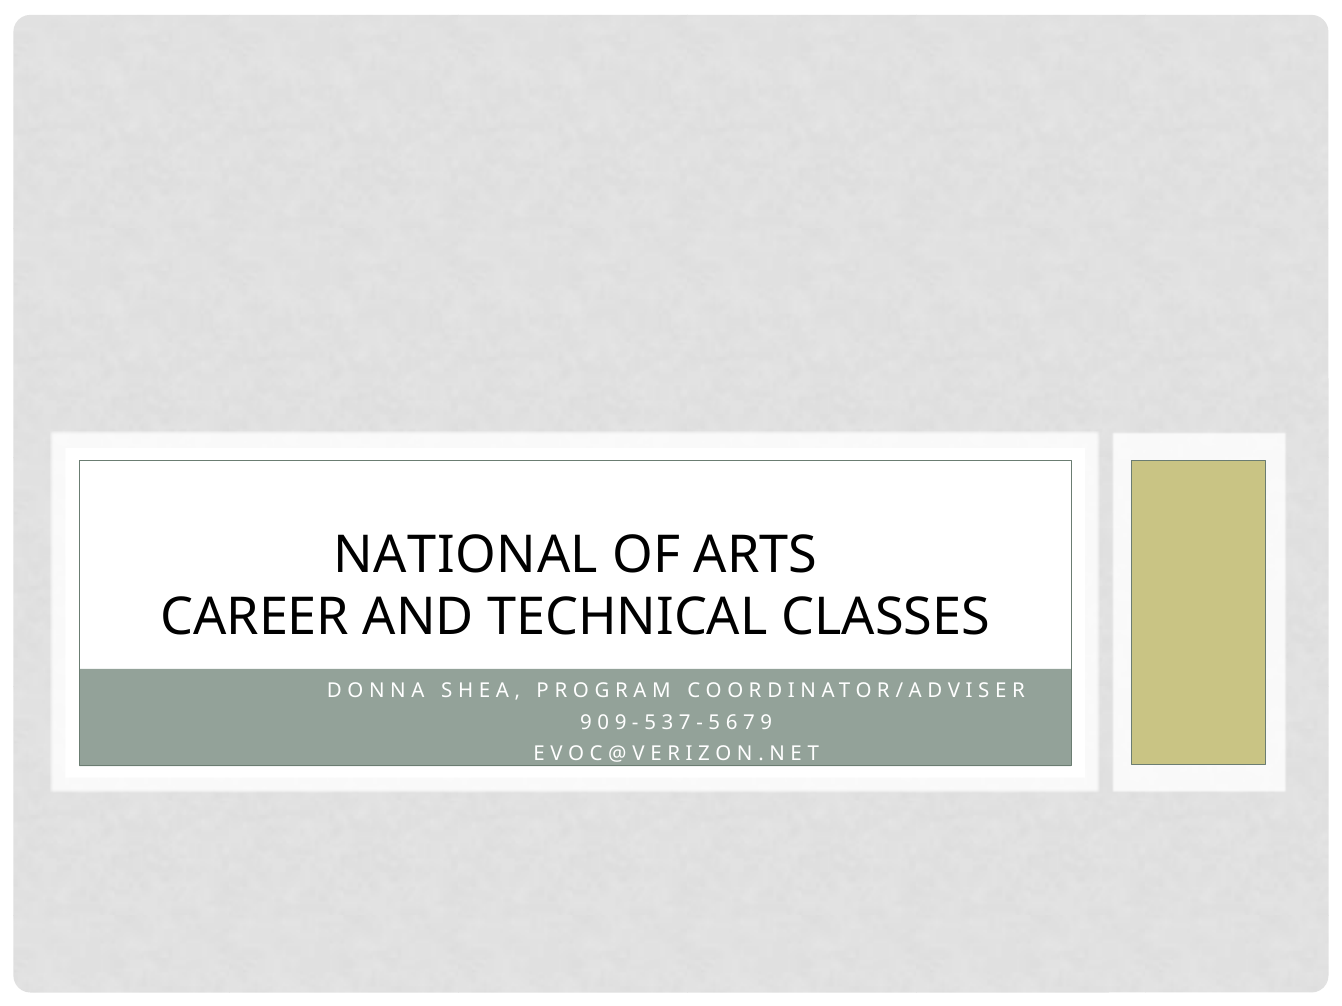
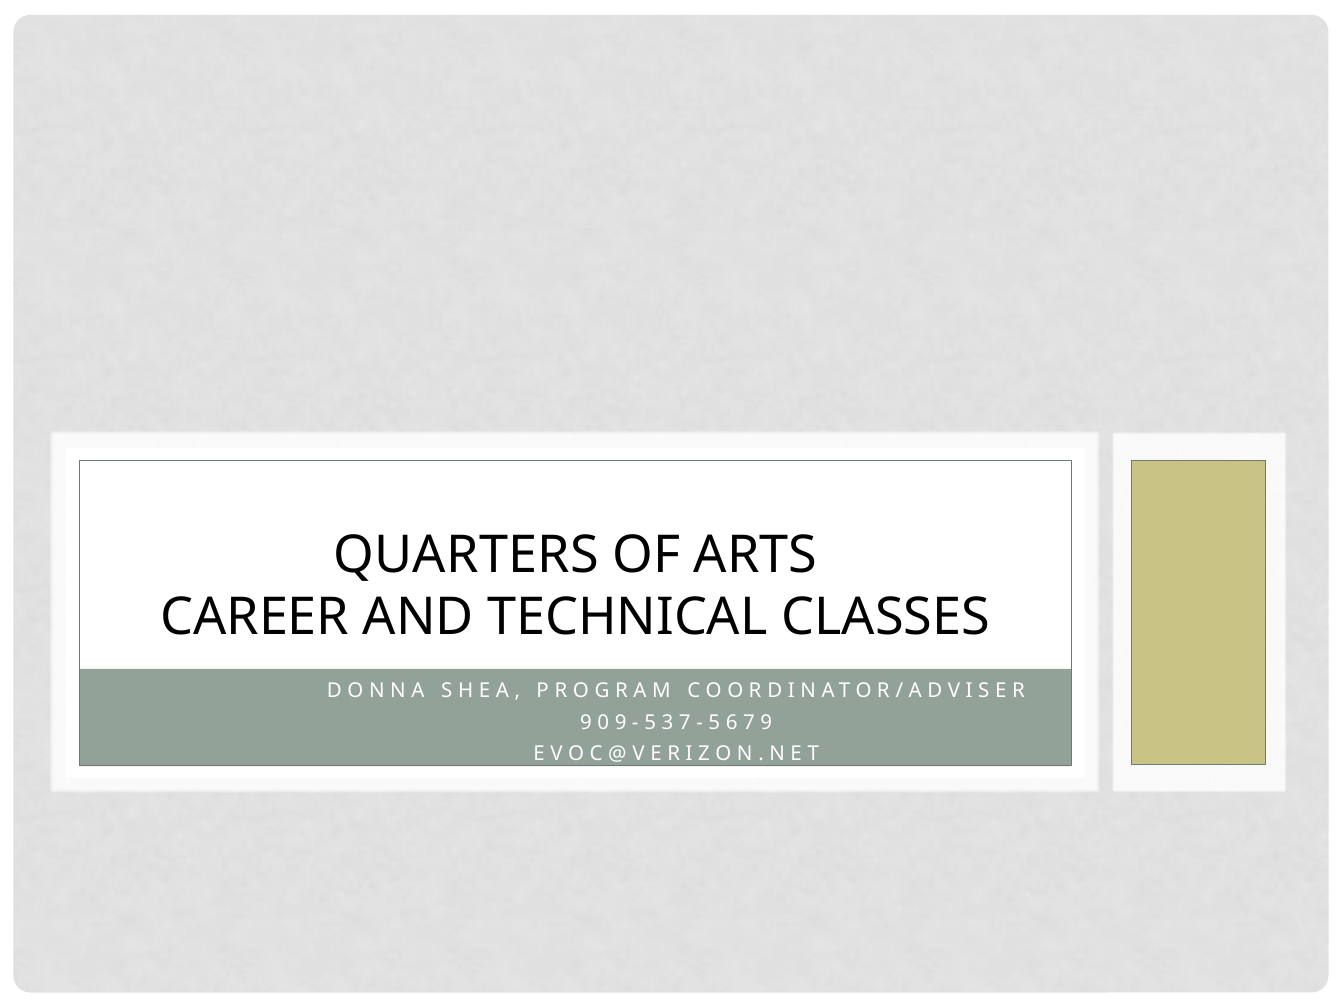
NATIONAL: NATIONAL -> QUARTERS
